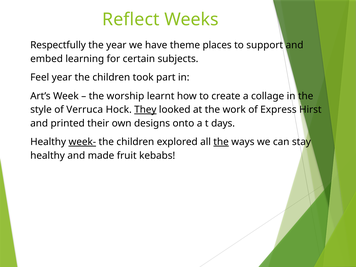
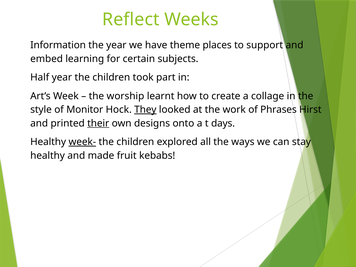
Respectfully: Respectfully -> Information
Feel: Feel -> Half
Verruca: Verruca -> Monitor
Express: Express -> Phrases
their underline: none -> present
the at (221, 142) underline: present -> none
